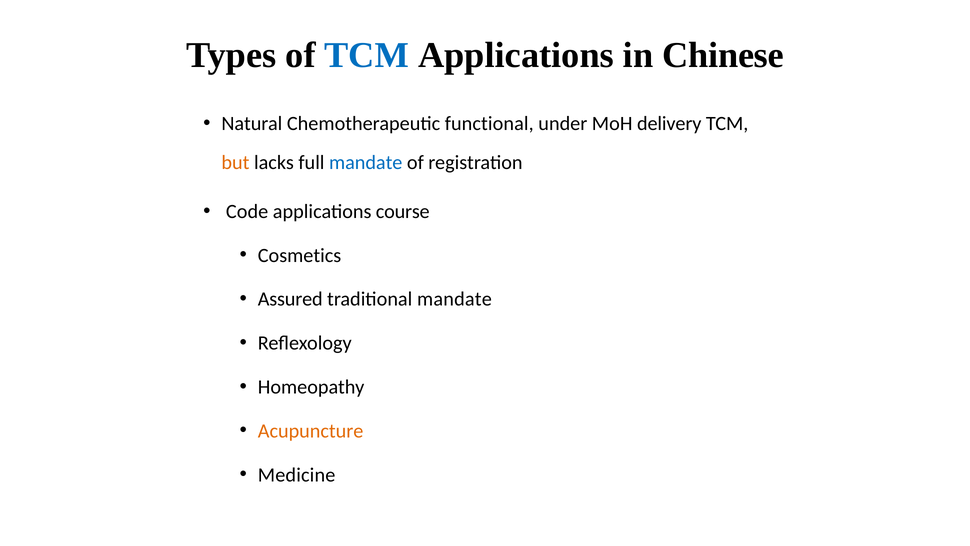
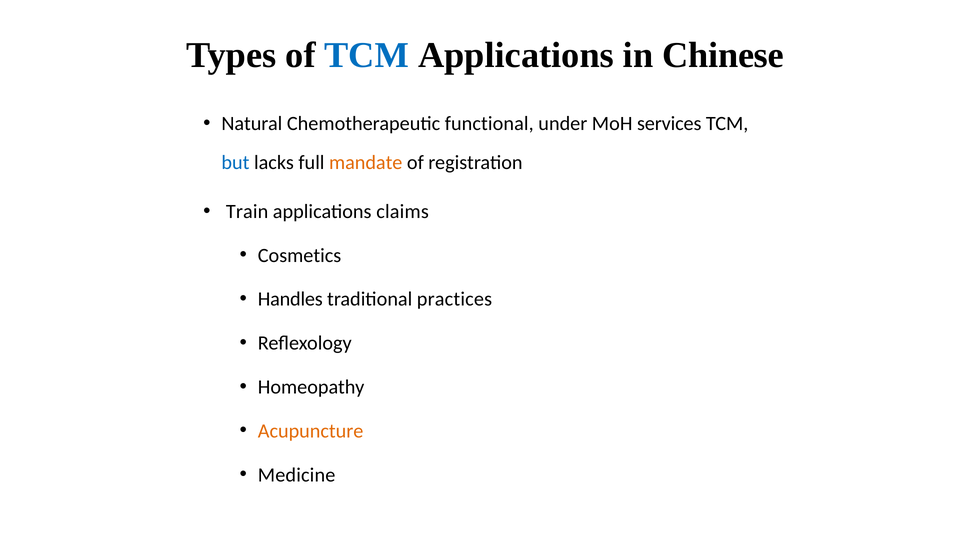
delivery: delivery -> services
but colour: orange -> blue
mandate at (366, 162) colour: blue -> orange
Code: Code -> Train
course: course -> claims
Assured: Assured -> Handles
traditional mandate: mandate -> practices
